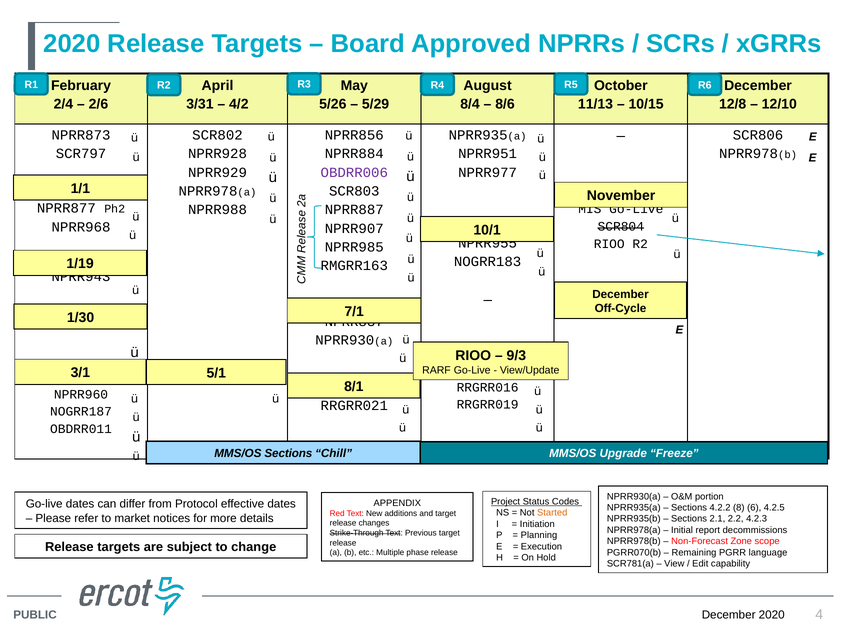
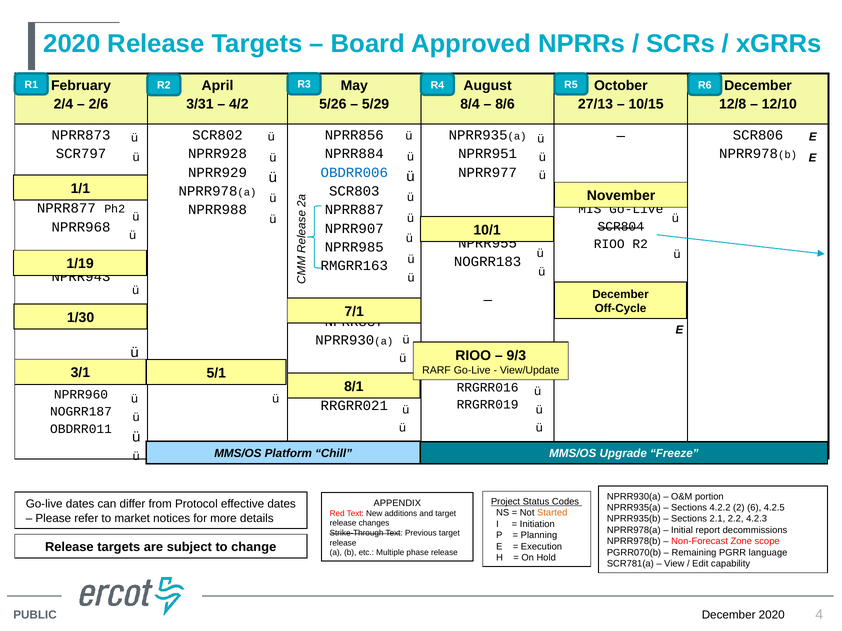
11/13: 11/13 -> 27/13
OBDRR006 colour: purple -> blue
MMS/OS Sections: Sections -> Platform
4.2.2 8: 8 -> 2
